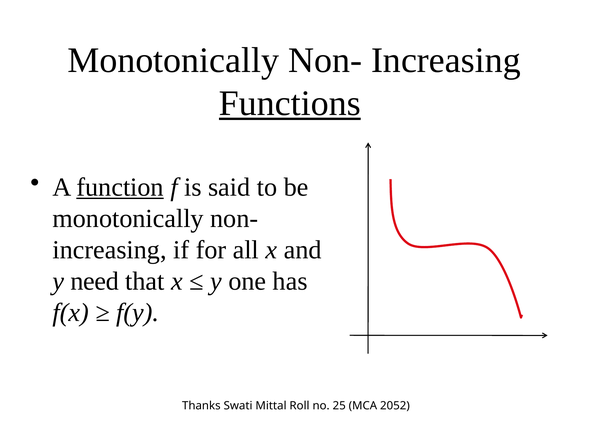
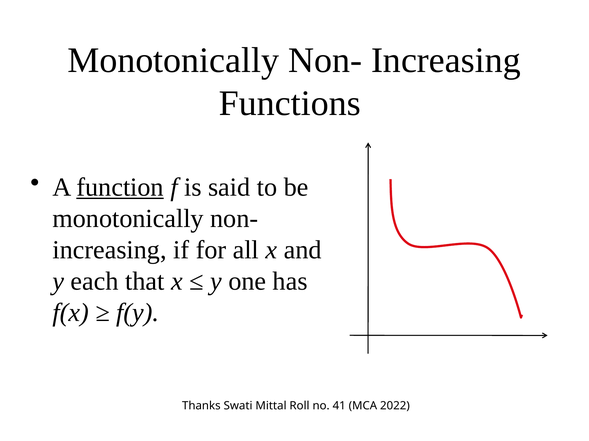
Functions underline: present -> none
need: need -> each
25: 25 -> 41
2052: 2052 -> 2022
